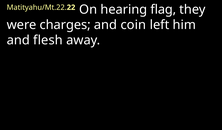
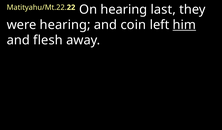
flag: flag -> last
were charges: charges -> hearing
him underline: none -> present
